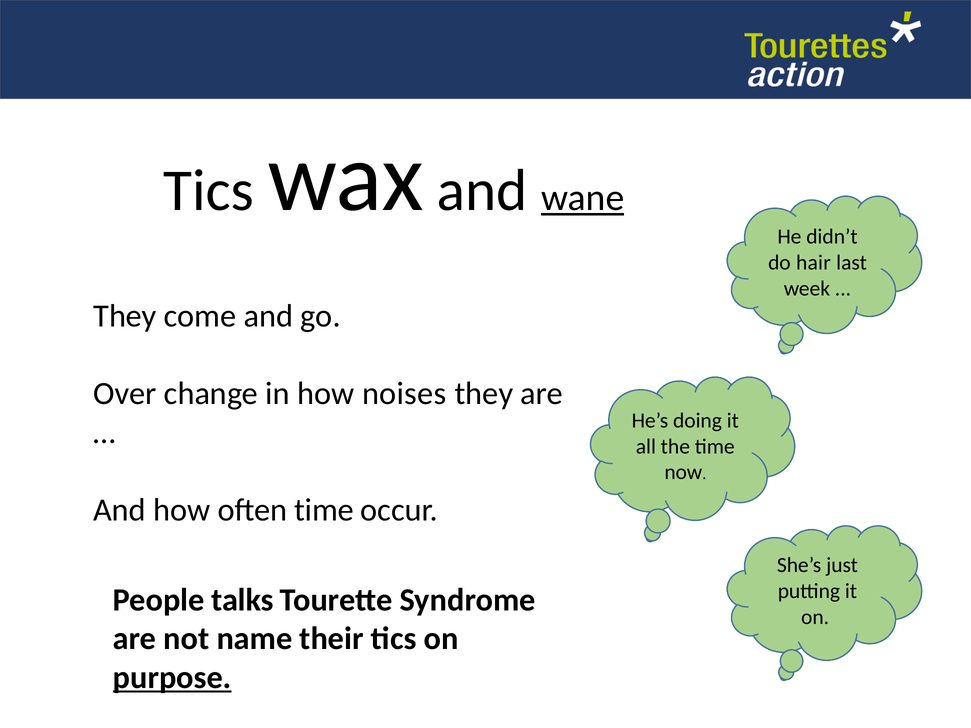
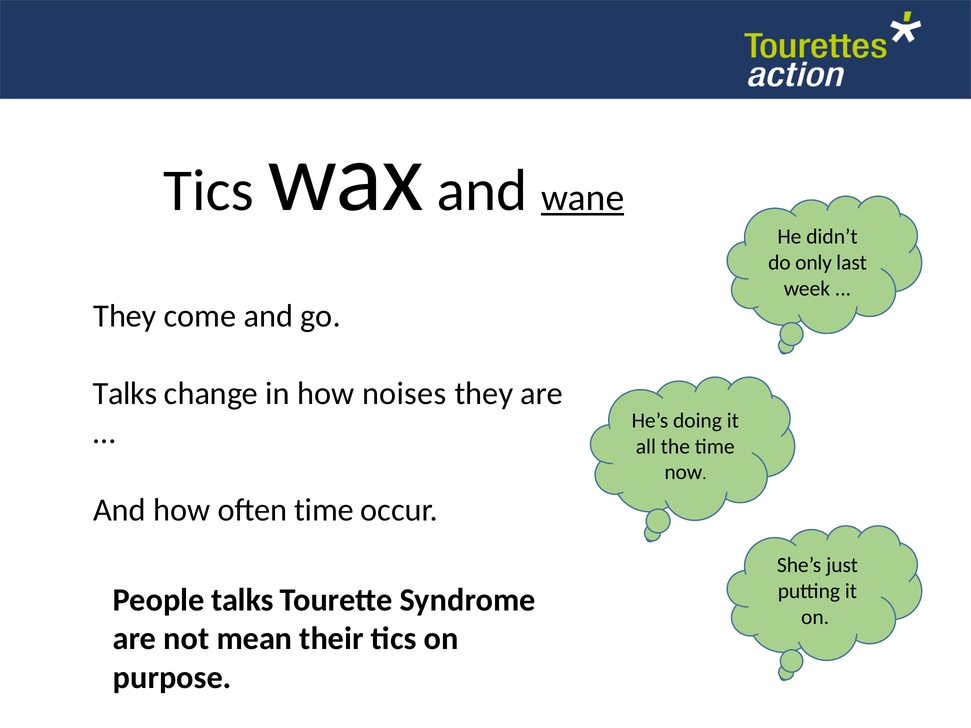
hair: hair -> only
Over at (125, 394): Over -> Talks
name: name -> mean
purpose underline: present -> none
